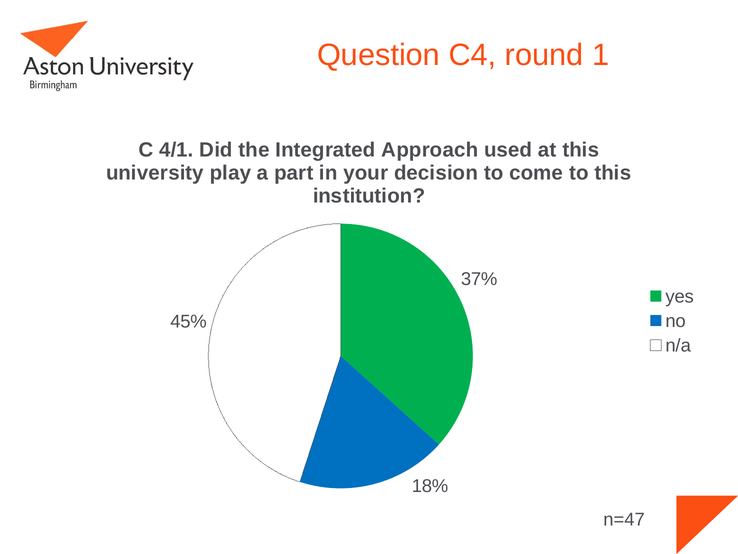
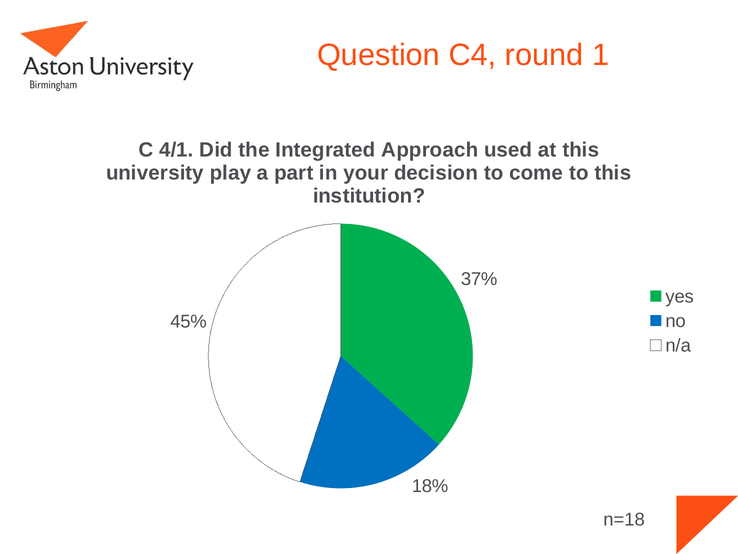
n=47: n=47 -> n=18
